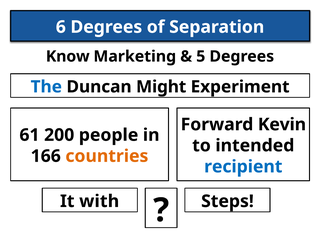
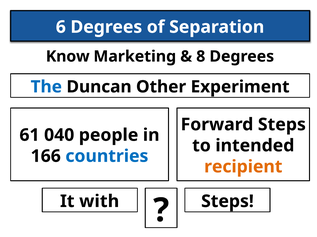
5: 5 -> 8
Might: Might -> Other
Forward Kevin: Kevin -> Steps
200: 200 -> 040
countries colour: orange -> blue
recipient colour: blue -> orange
